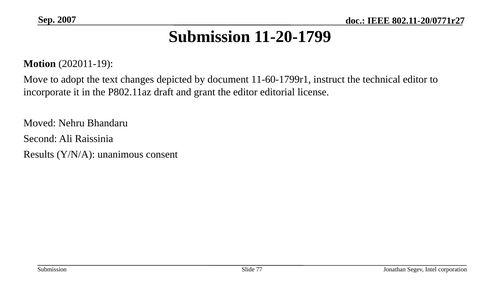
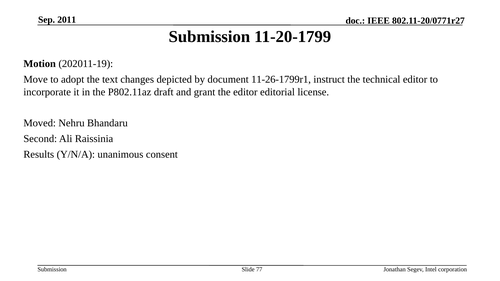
2007: 2007 -> 2011
11-60-1799r1: 11-60-1799r1 -> 11-26-1799r1
